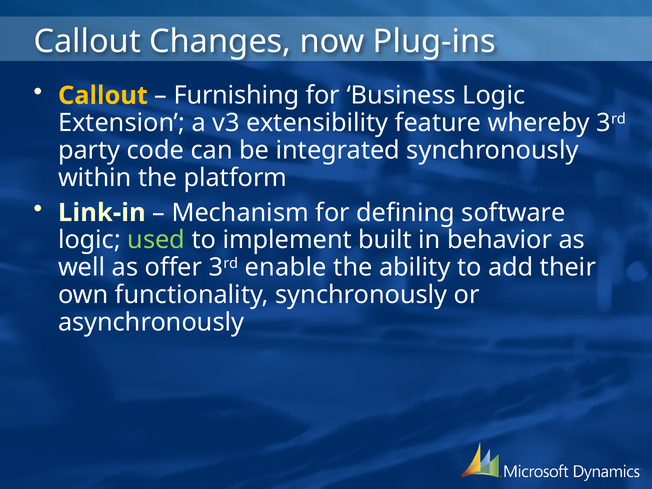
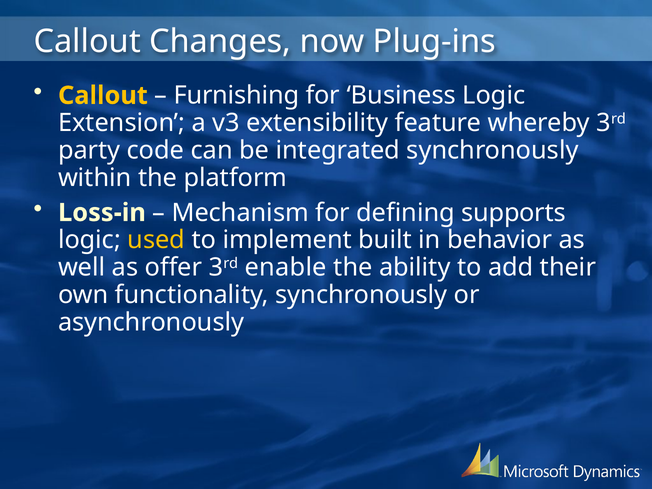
Link-in: Link-in -> Loss-in
software: software -> supports
used colour: light green -> yellow
